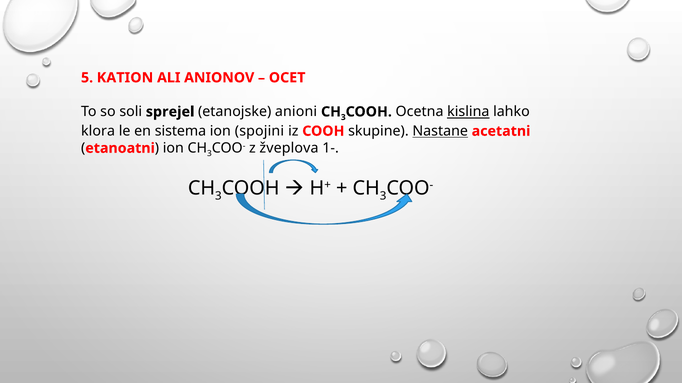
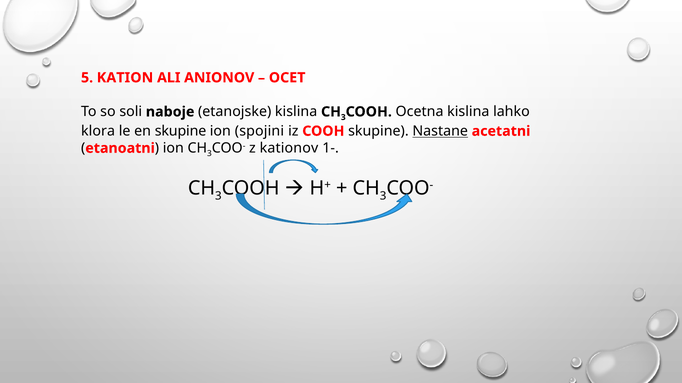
sprejel: sprejel -> naboje
etanojske anioni: anioni -> kislina
kislina at (468, 112) underline: present -> none
en sistema: sistema -> skupine
žveplova: žveplova -> kationov
